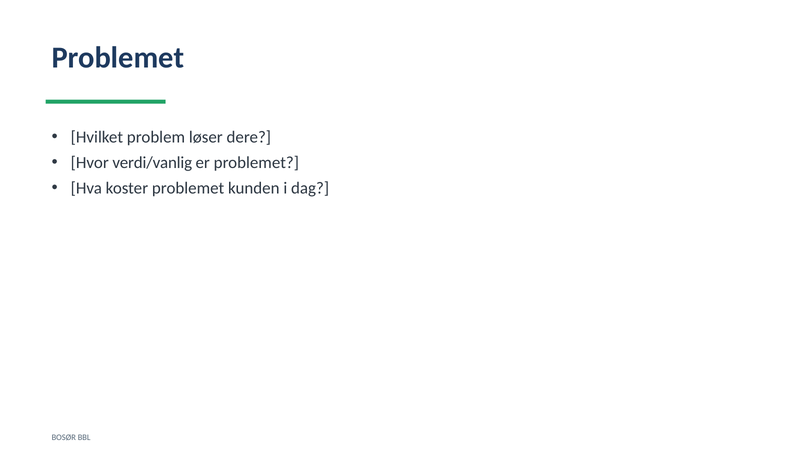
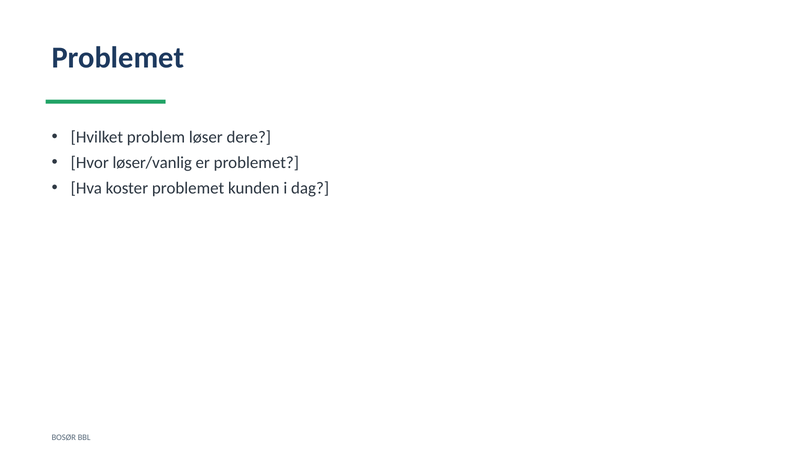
verdi/vanlig: verdi/vanlig -> løser/vanlig
